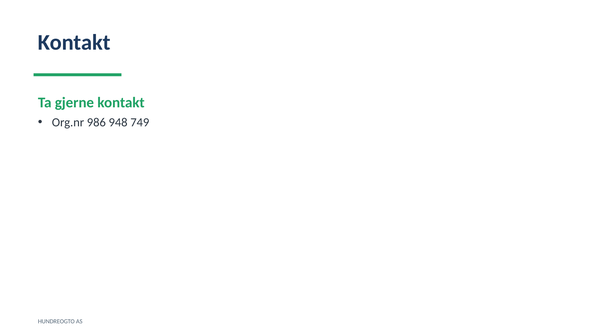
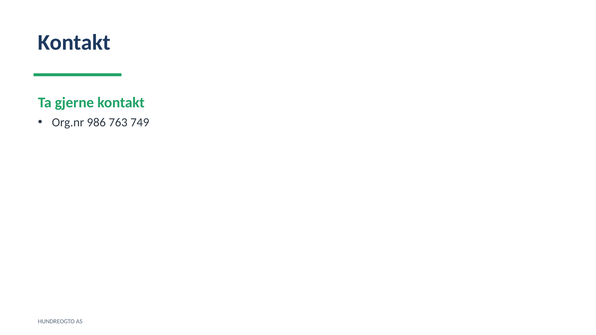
948: 948 -> 763
